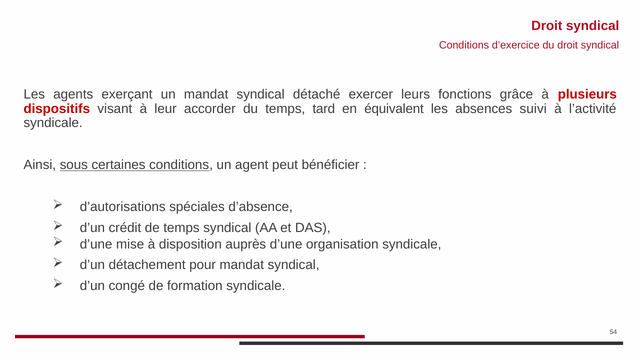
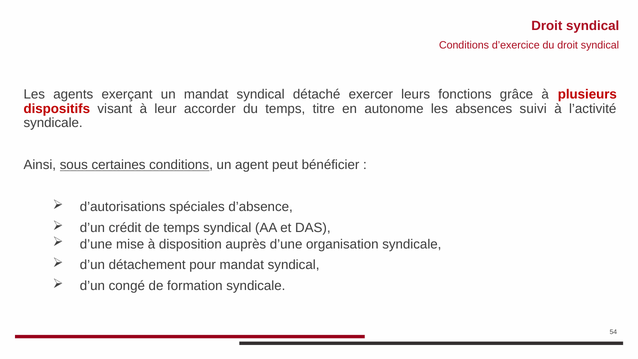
tard: tard -> titre
équivalent: équivalent -> autonome
